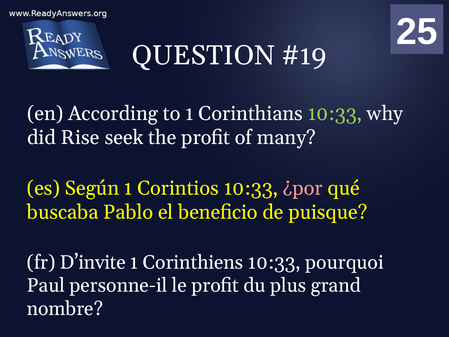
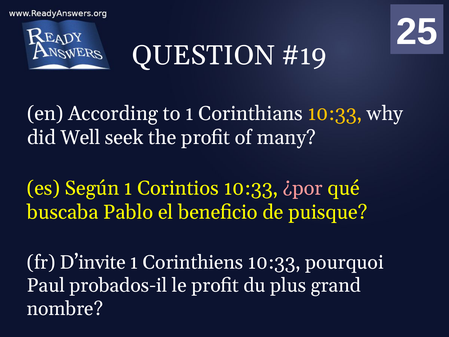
10:33 at (335, 114) colour: light green -> yellow
Rise: Rise -> Well
personne-il: personne-il -> probados-il
